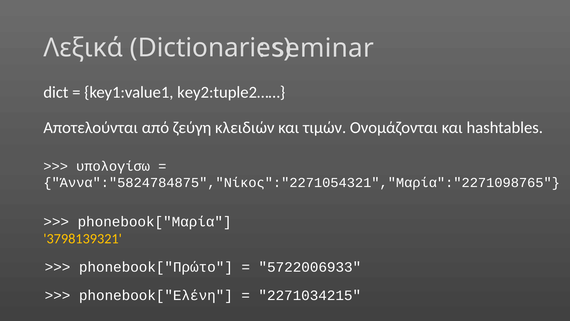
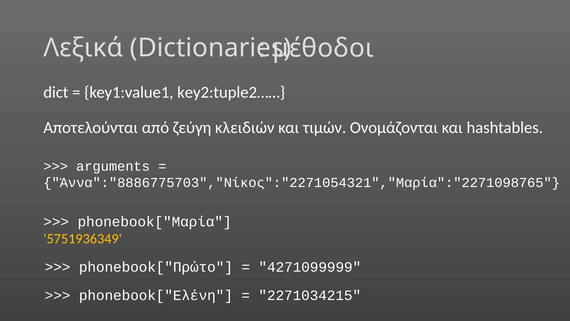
seminar: seminar -> μέθοδοι
υπολογίσω: υπολογίσω -> arguments
Άννα":"5824784875","Νίκος":"2271054321","Μαρία":"2271098765: Άννα":"5824784875","Νίκος":"2271054321","Μαρία":"2271098765 -> Άννα":"8886775703","Νίκος":"2271054321","Μαρία":"2271098765
3798139321: 3798139321 -> 5751936349
5722006933: 5722006933 -> 4271099999
